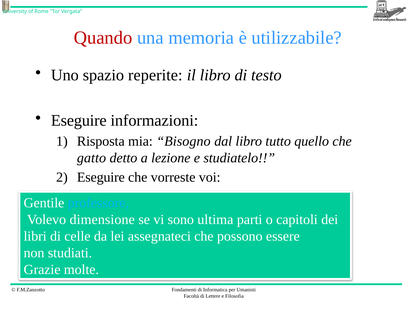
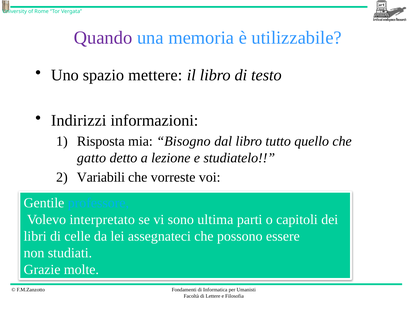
Quando colour: red -> purple
reperite: reperite -> mettere
Eseguire at (79, 121): Eseguire -> Indirizzi
Eseguire at (101, 177): Eseguire -> Variabili
dimensione: dimensione -> interpretato
